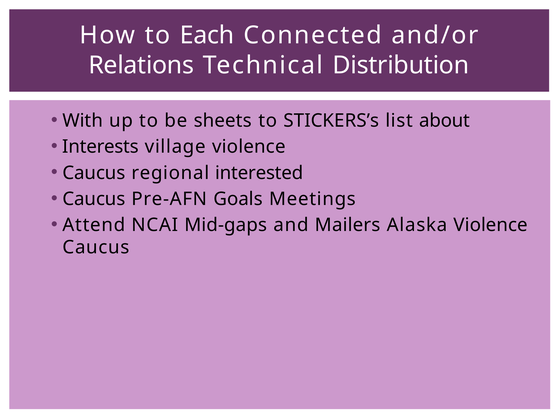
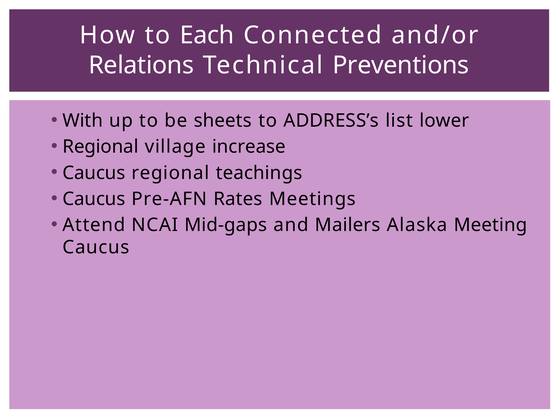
Distribution: Distribution -> Preventions
STICKERS’s: STICKERS’s -> ADDRESS’s
about: about -> lower
Interests at (101, 147): Interests -> Regional
village violence: violence -> increase
interested: interested -> teachings
Goals: Goals -> Rates
Alaska Violence: Violence -> Meeting
